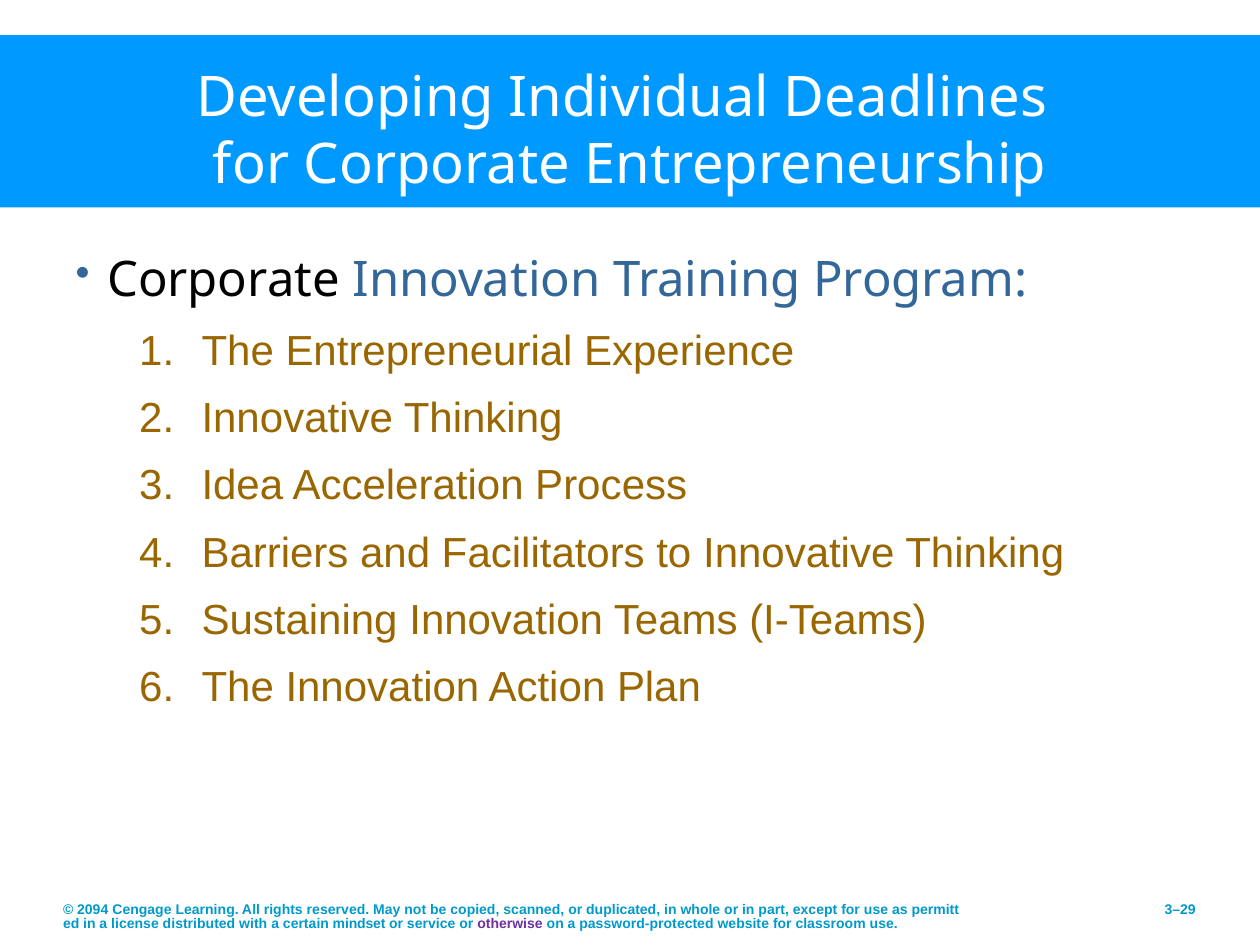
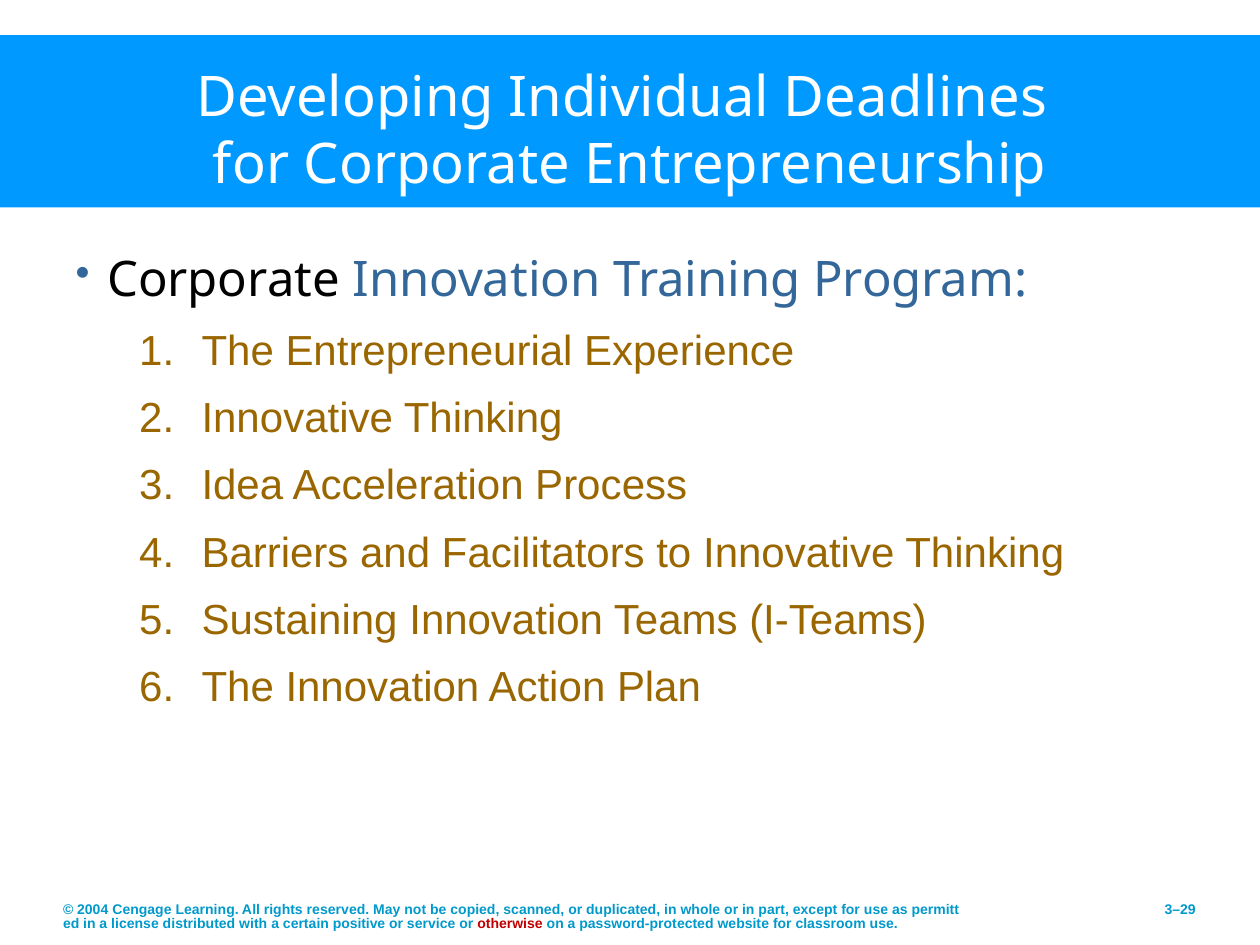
2094: 2094 -> 2004
mindset: mindset -> positive
otherwise colour: purple -> red
